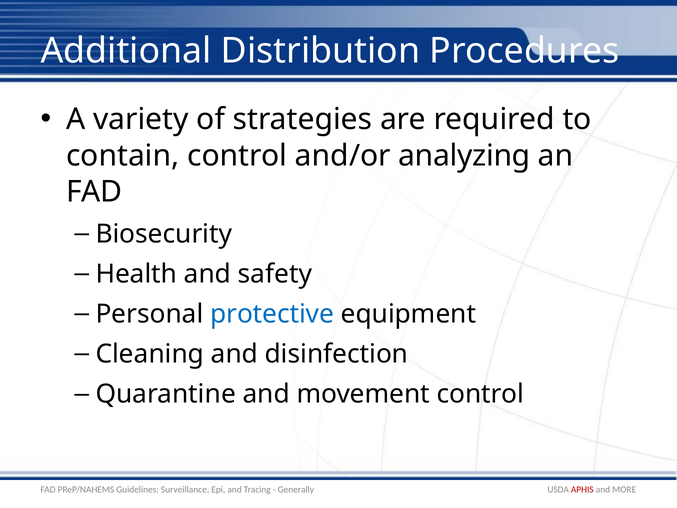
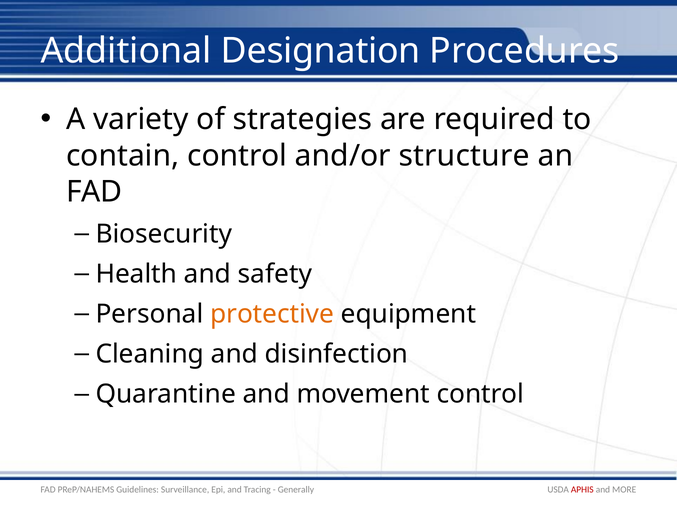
Distribution: Distribution -> Designation
analyzing: analyzing -> structure
protective colour: blue -> orange
